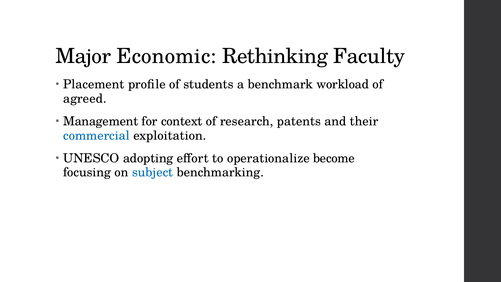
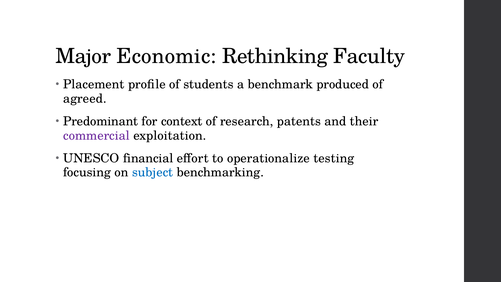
workload: workload -> produced
Management: Management -> Predominant
commercial colour: blue -> purple
adopting: adopting -> financial
become: become -> testing
